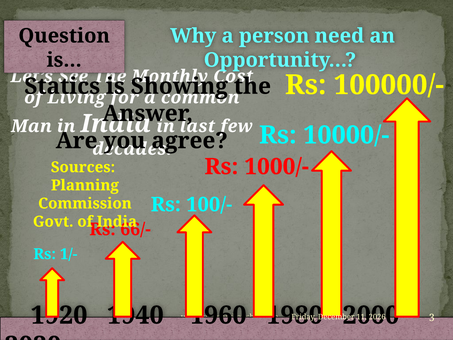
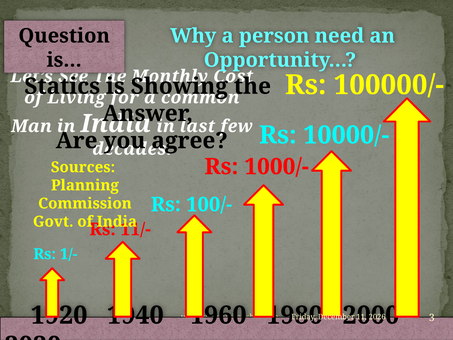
66/-: 66/- -> 11/-
